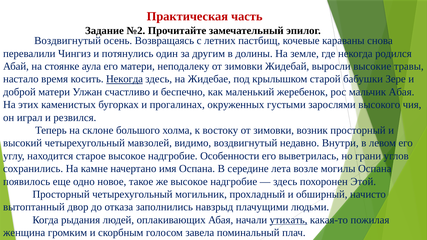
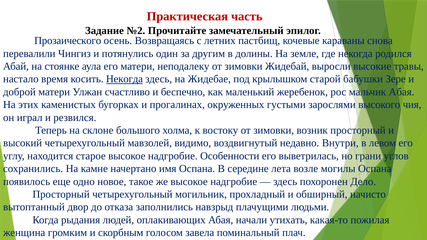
Воздвигнутый at (68, 41): Воздвигнутый -> Прозаического
Этой: Этой -> Дело
утихать underline: present -> none
